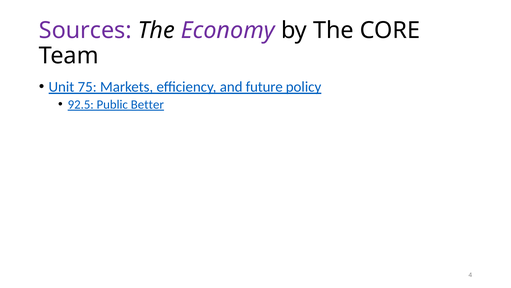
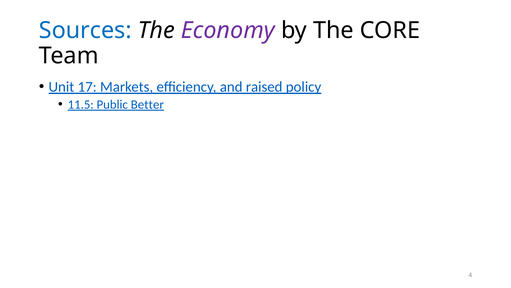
Sources colour: purple -> blue
75: 75 -> 17
future: future -> raised
92.5: 92.5 -> 11.5
